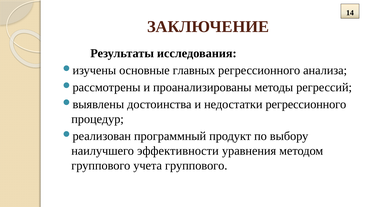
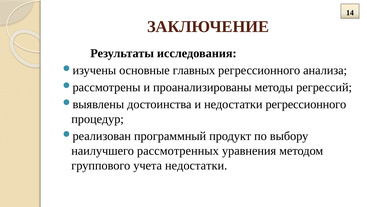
эффективности: эффективности -> рассмотренных
учета группового: группового -> недостатки
